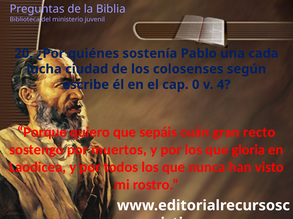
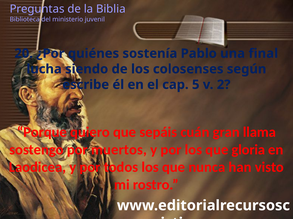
cada: cada -> final
ciudad: ciudad -> siendo
0: 0 -> 5
4: 4 -> 2
recto: recto -> llama
